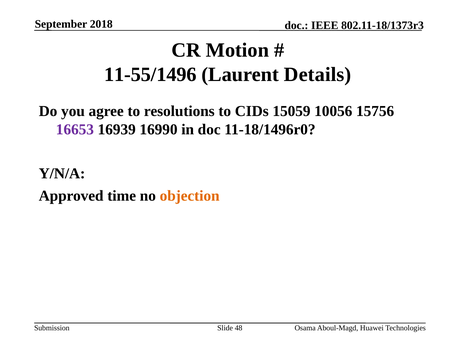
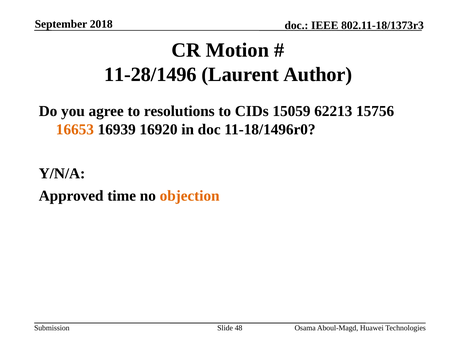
11-55/1496: 11-55/1496 -> 11-28/1496
Details: Details -> Author
10056: 10056 -> 62213
16653 colour: purple -> orange
16990: 16990 -> 16920
